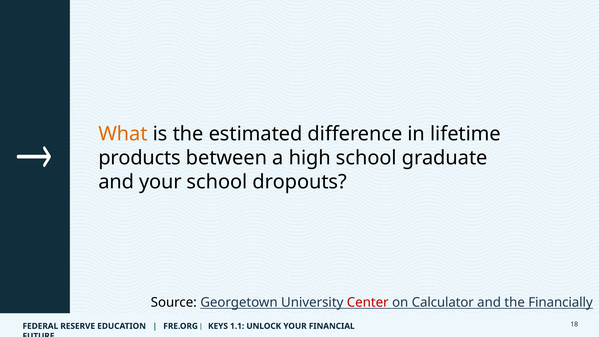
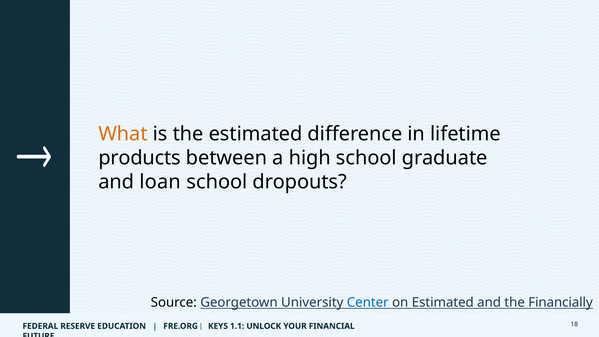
and your: your -> loan
Center colour: red -> blue
on Calculator: Calculator -> Estimated
